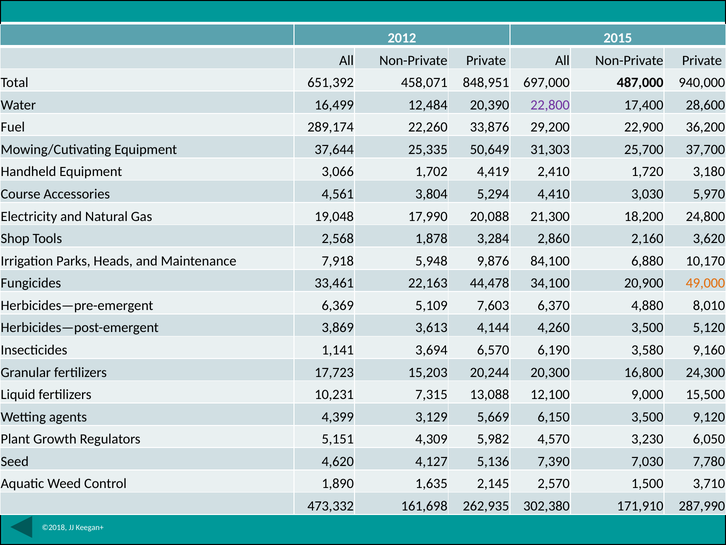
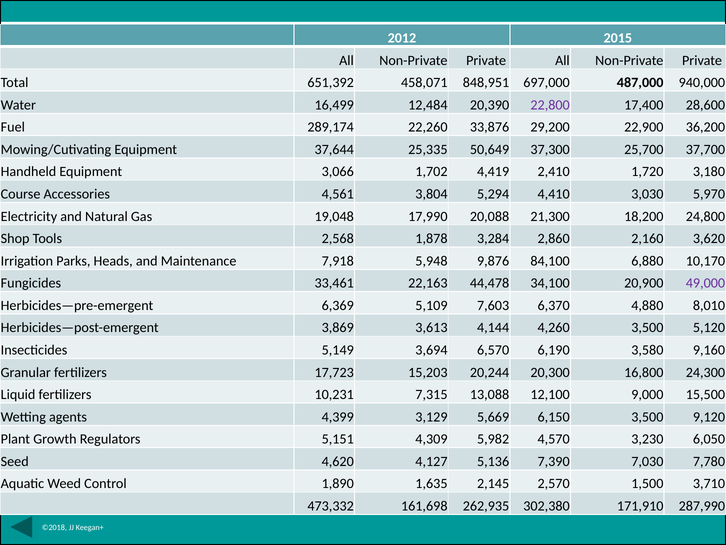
31,303: 31,303 -> 37,300
49,000 colour: orange -> purple
1,141: 1,141 -> 5,149
